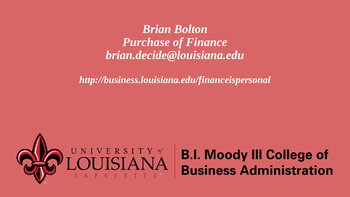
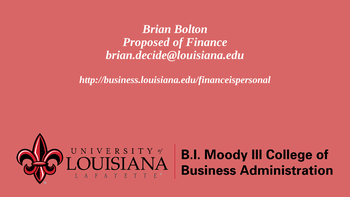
Purchase: Purchase -> Proposed
